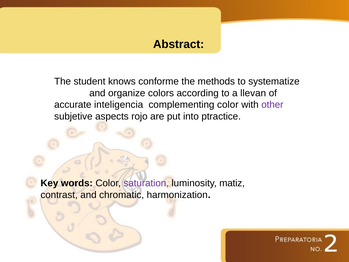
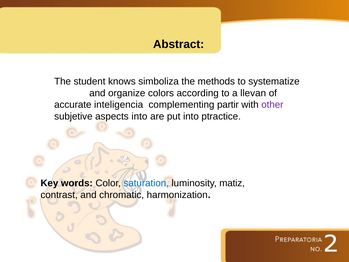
conforme: conforme -> simboliza
complementing color: color -> partir
aspects rojo: rojo -> into
saturation colour: purple -> blue
